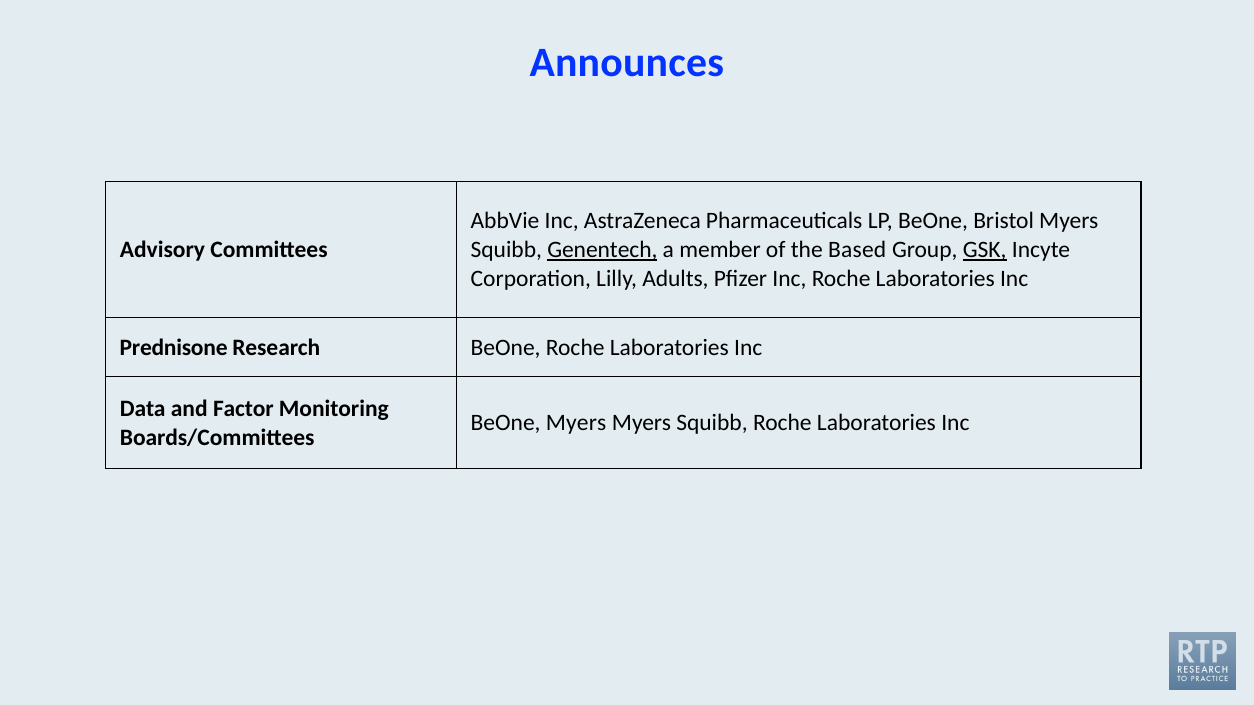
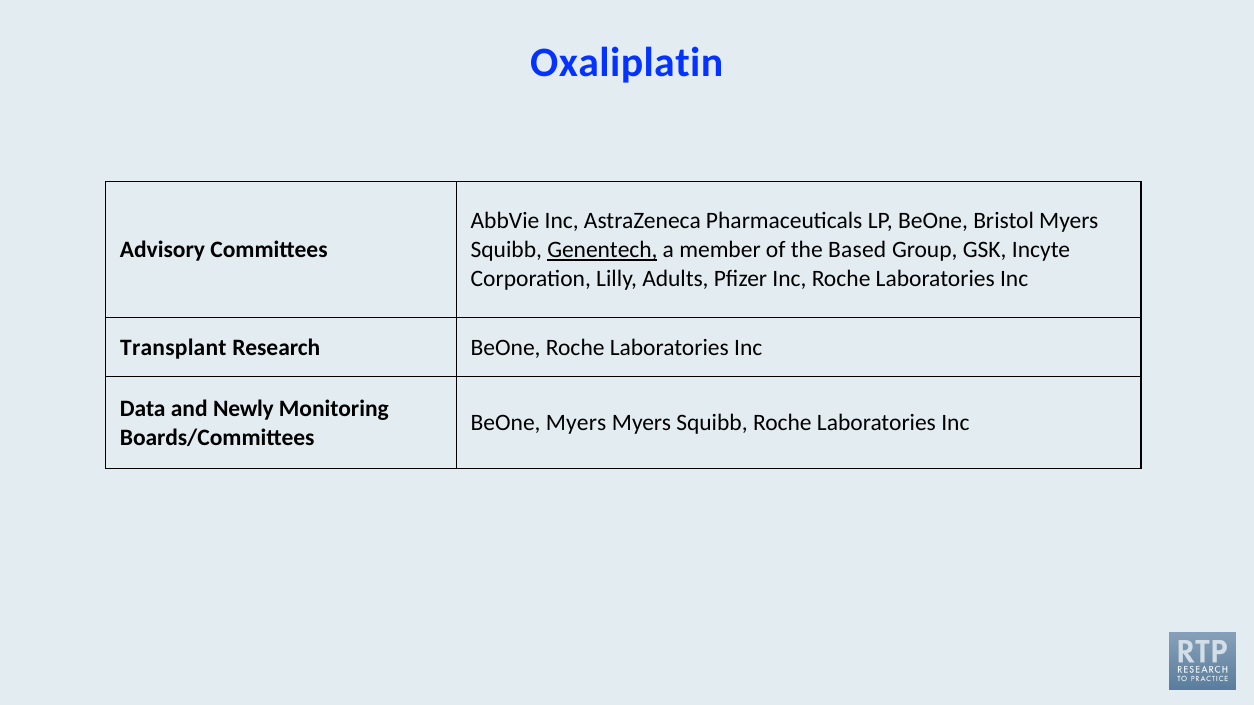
Announces: Announces -> Oxaliplatin
GSK underline: present -> none
Prednisone: Prednisone -> Transplant
Factor: Factor -> Newly
